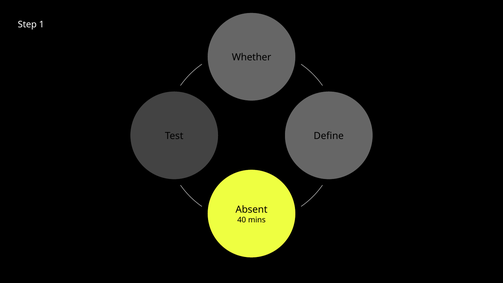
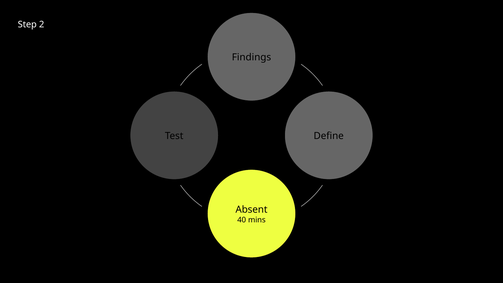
1: 1 -> 2
Whether: Whether -> Findings
